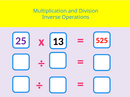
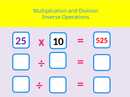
13: 13 -> 10
